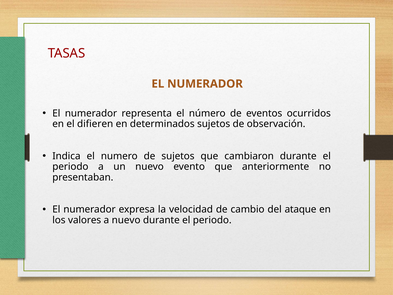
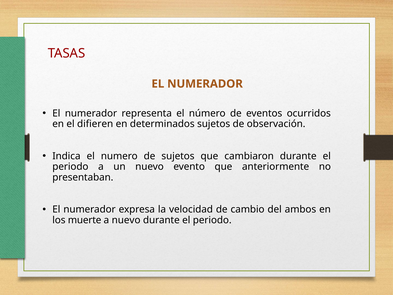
ataque: ataque -> ambos
valores: valores -> muerte
